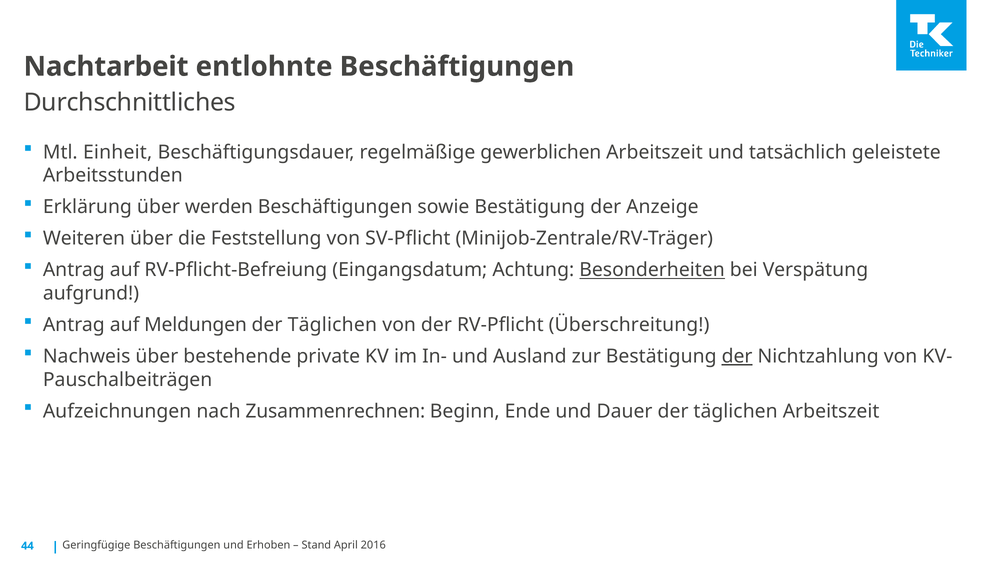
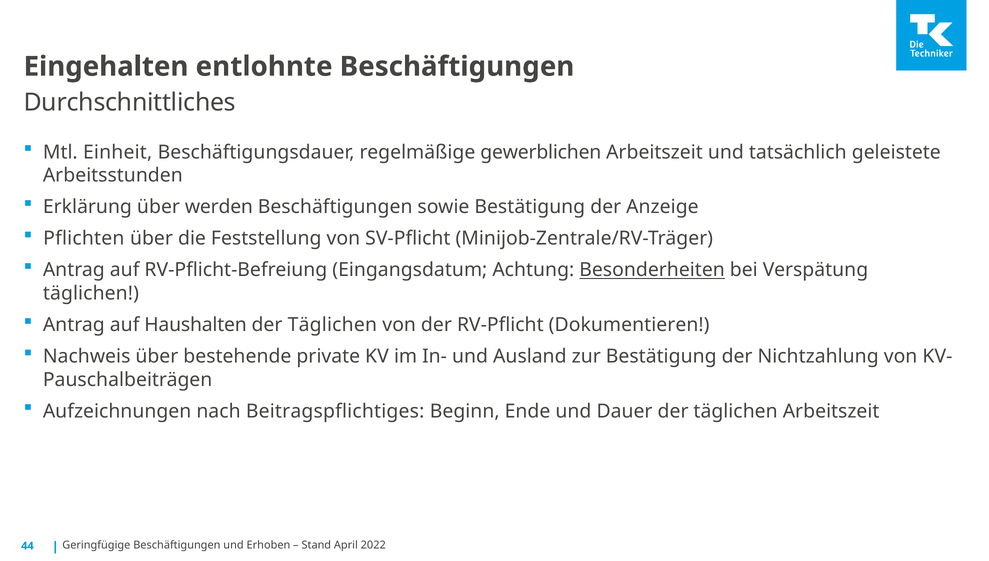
Nachtarbeit: Nachtarbeit -> Eingehalten
Weiteren: Weiteren -> Pflichten
aufgrund at (91, 293): aufgrund -> täglichen
Meldungen: Meldungen -> Haushalten
Überschreitung: Überschreitung -> Dokumentieren
der at (737, 356) underline: present -> none
Zusammenrechnen: Zusammenrechnen -> Beitragspflichtiges
2016: 2016 -> 2022
